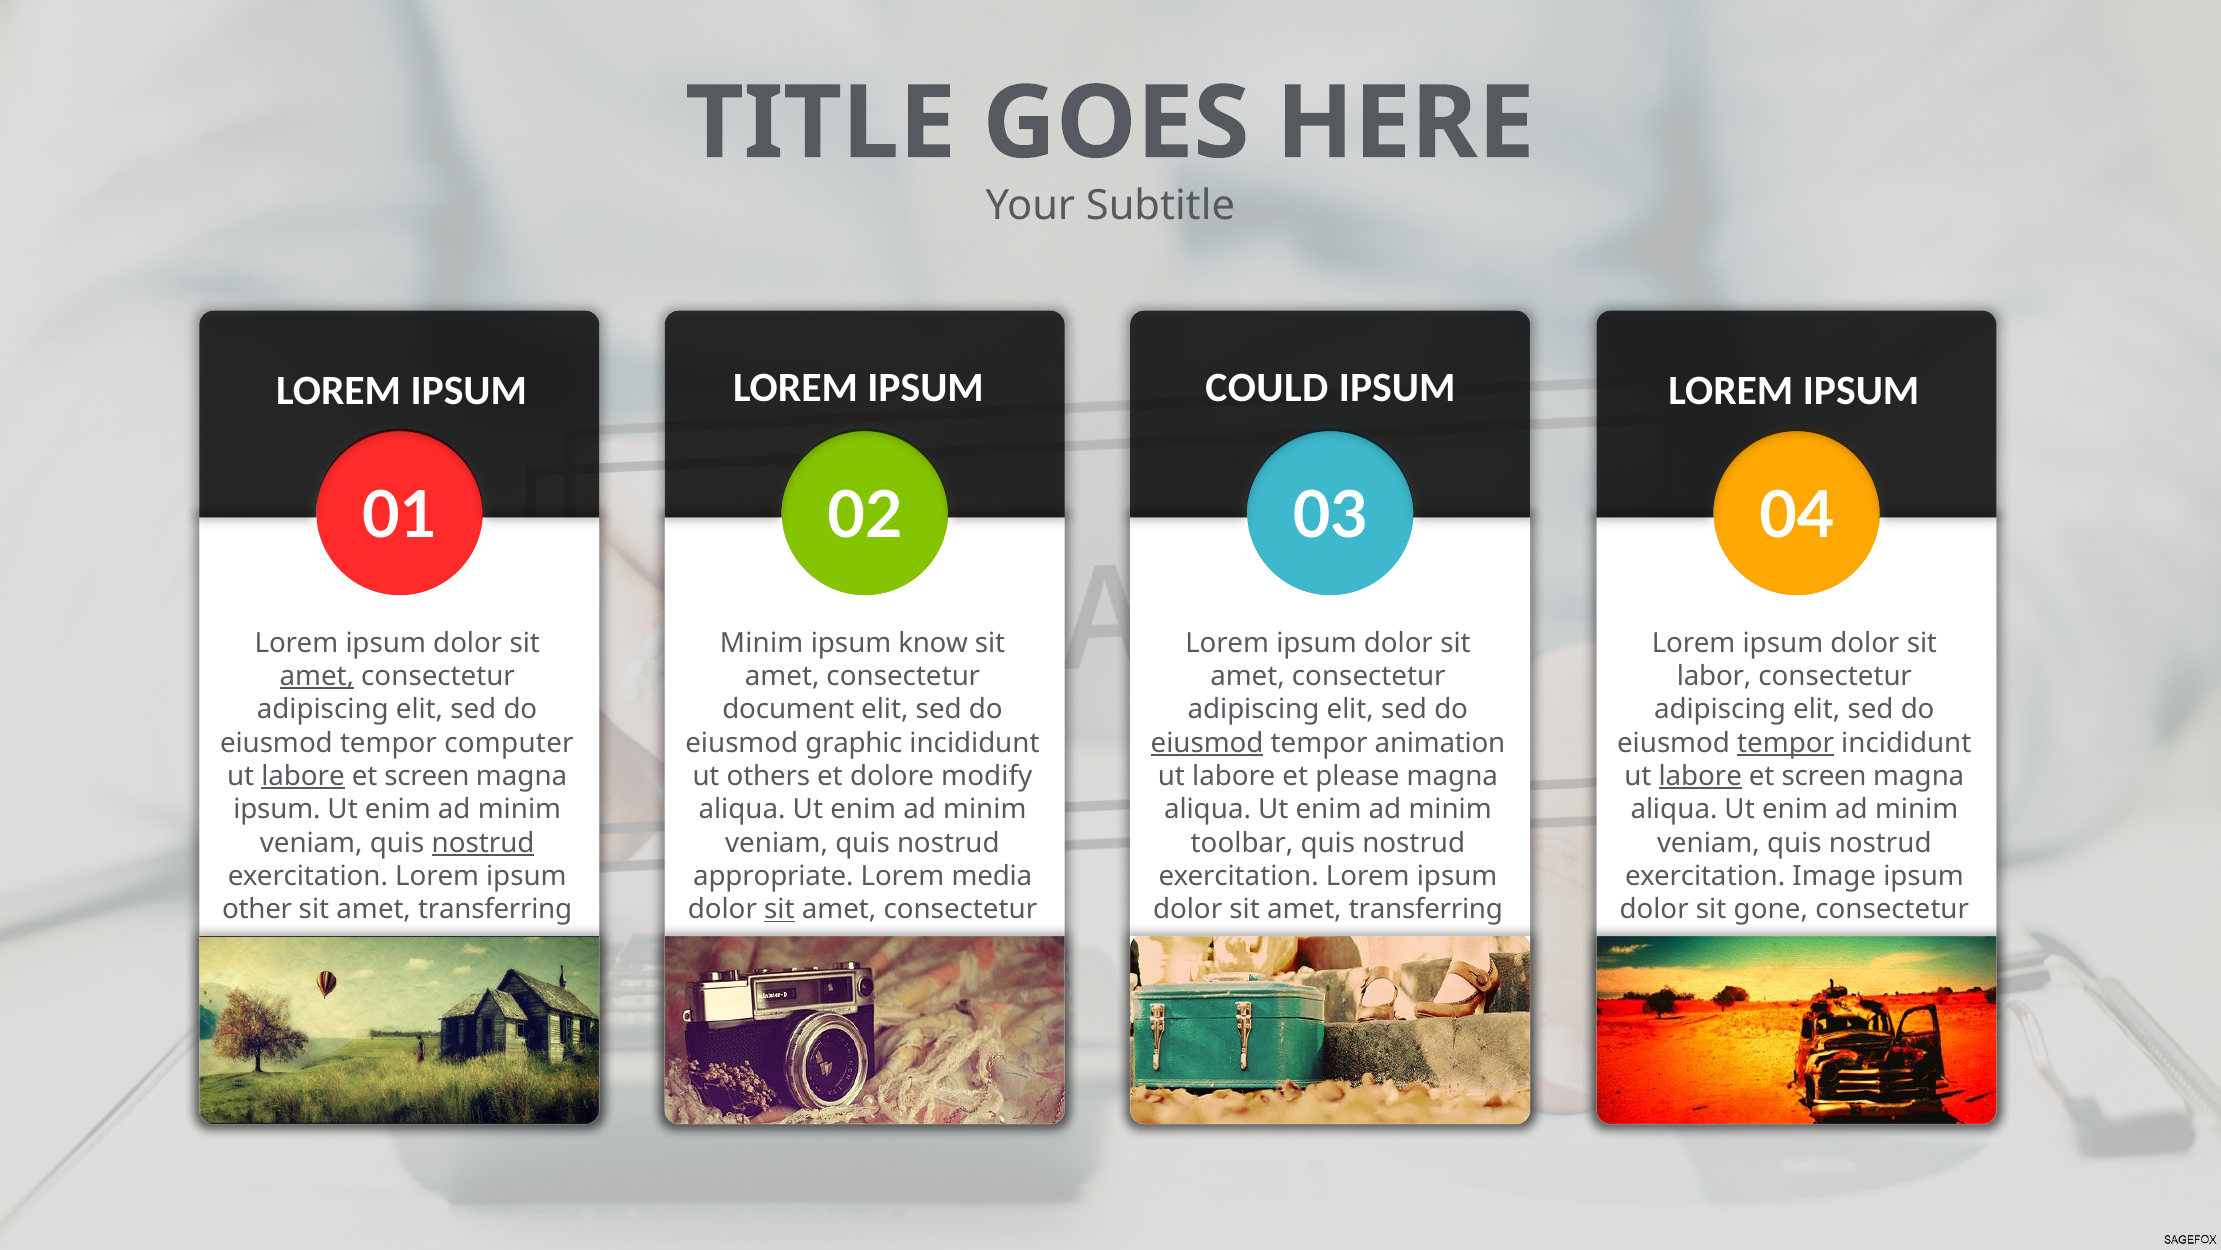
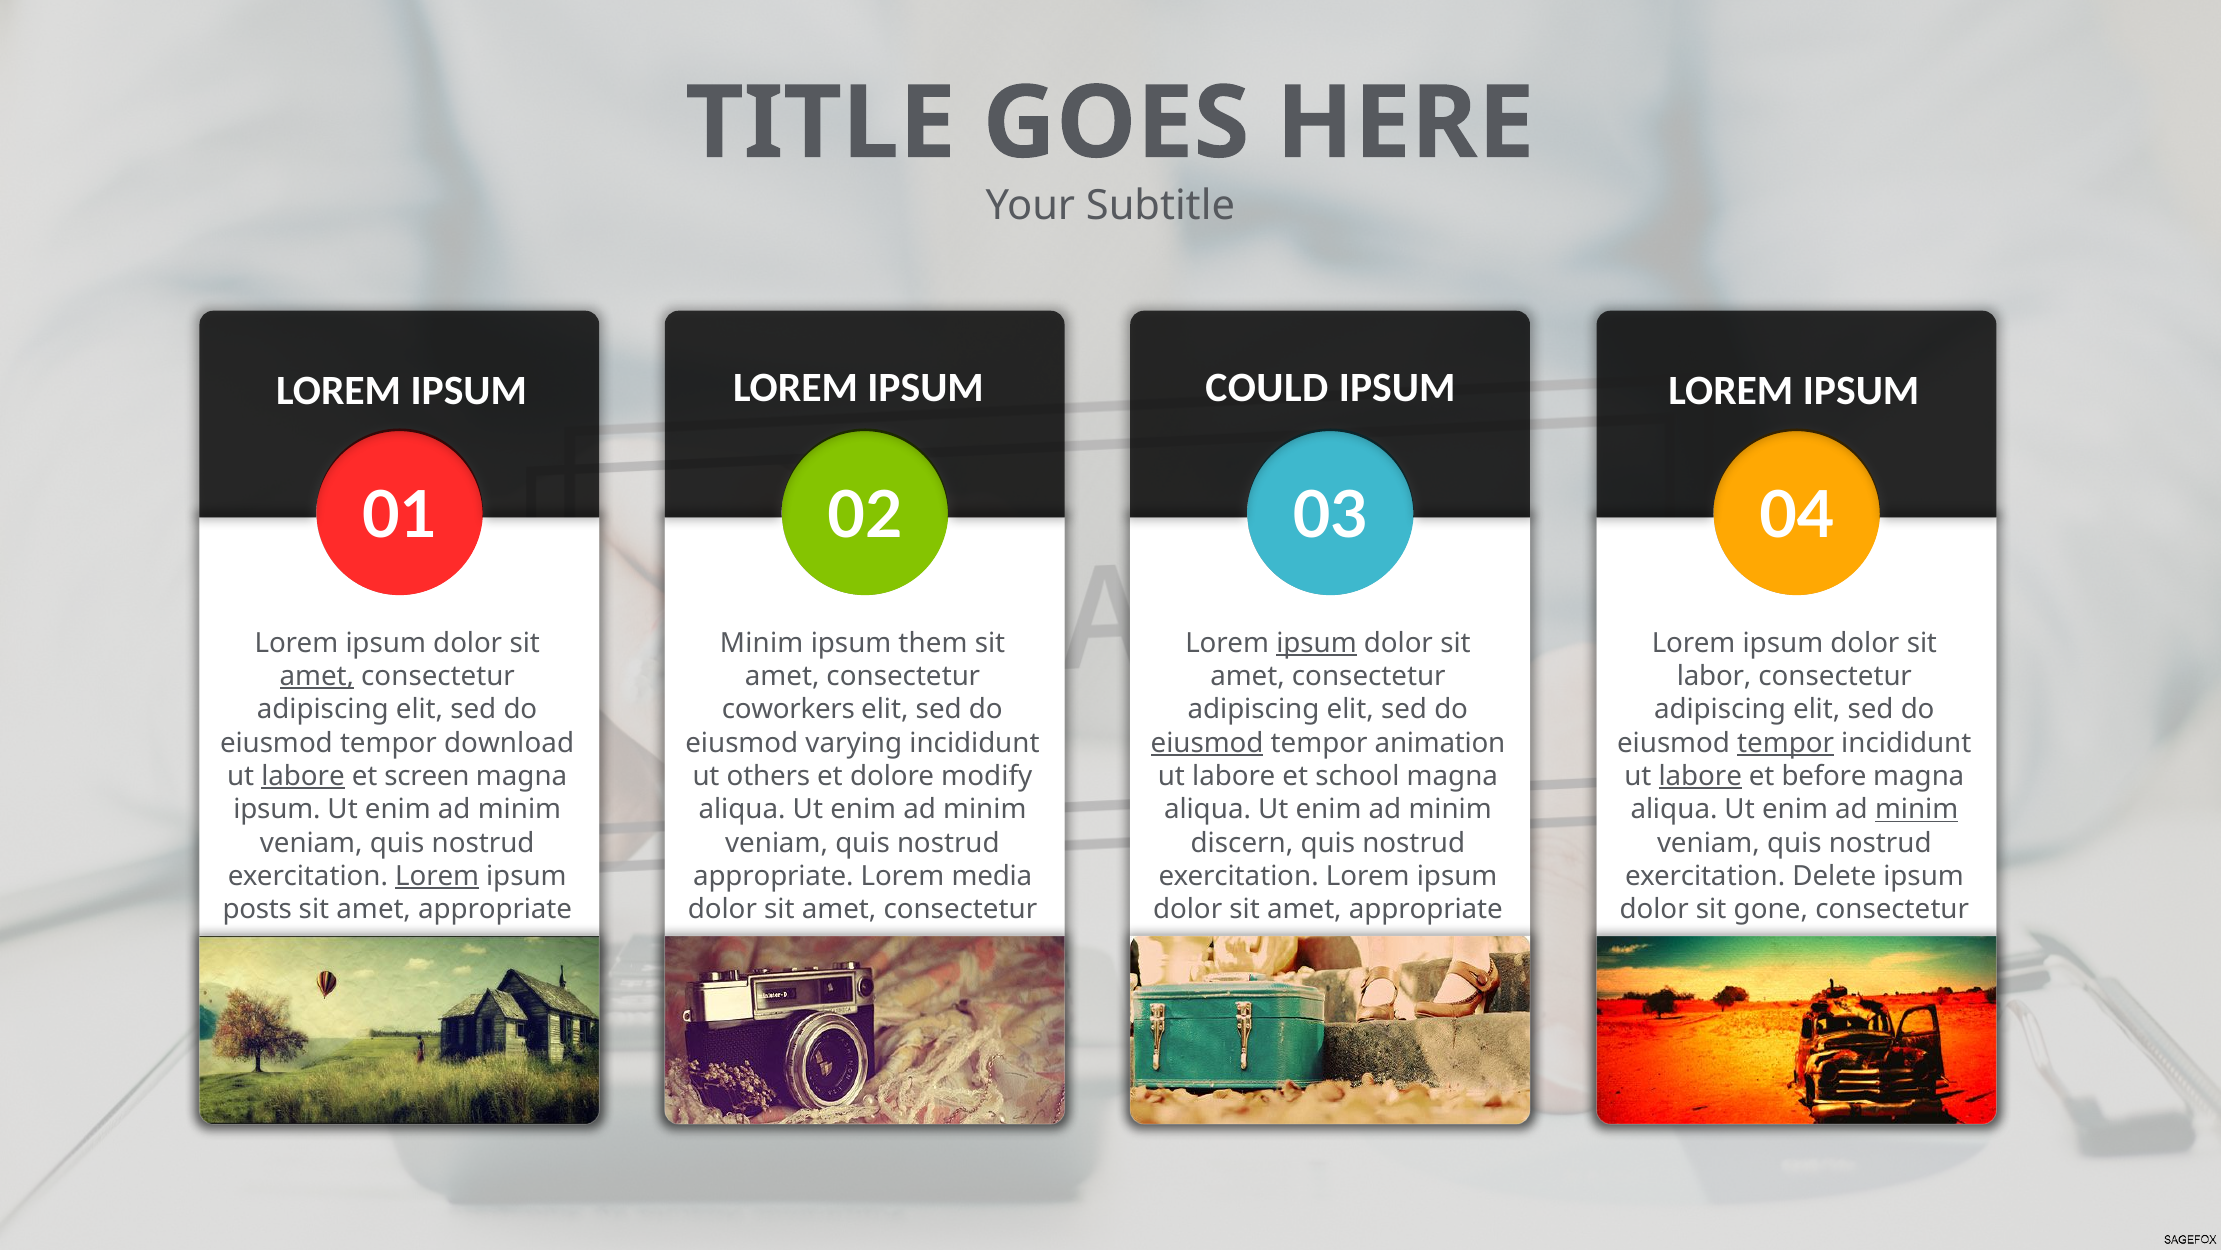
know: know -> them
ipsum at (1317, 643) underline: none -> present
document: document -> coworkers
computer: computer -> download
graphic: graphic -> varying
please: please -> school
screen at (1824, 776): screen -> before
minim at (1917, 809) underline: none -> present
nostrud at (483, 843) underline: present -> none
toolbar: toolbar -> discern
Lorem at (437, 876) underline: none -> present
Image: Image -> Delete
other: other -> posts
transferring at (495, 909): transferring -> appropriate
sit at (779, 909) underline: present -> none
dolor sit amet transferring: transferring -> appropriate
